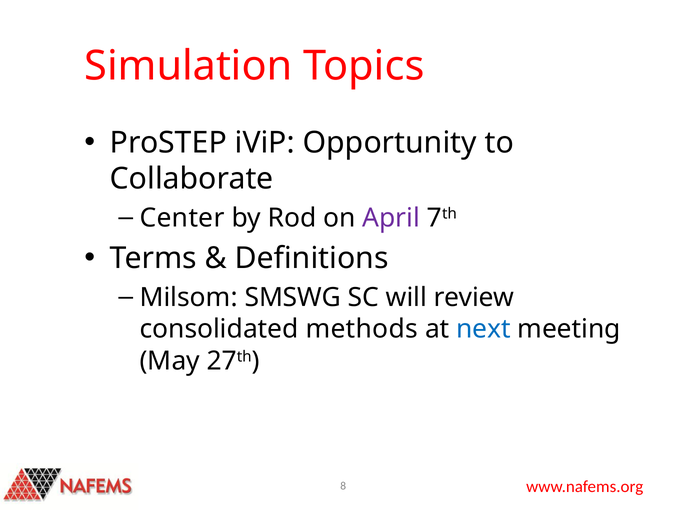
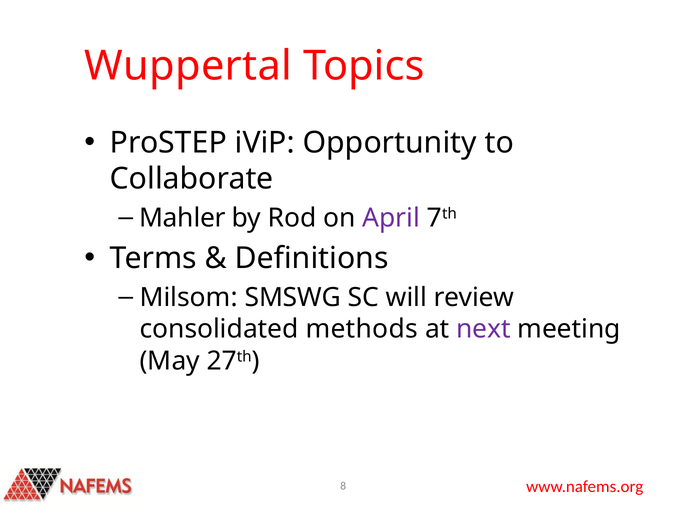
Simulation: Simulation -> Wuppertal
Center: Center -> Mahler
next colour: blue -> purple
